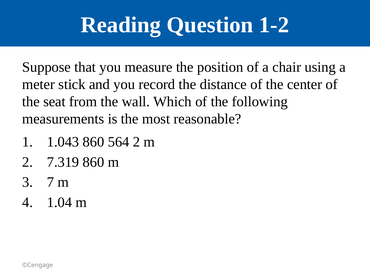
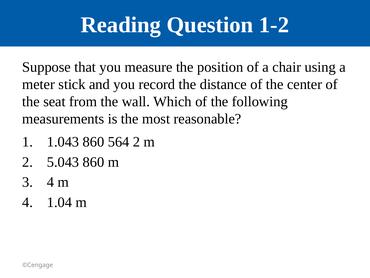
7.319: 7.319 -> 5.043
7 at (50, 182): 7 -> 4
